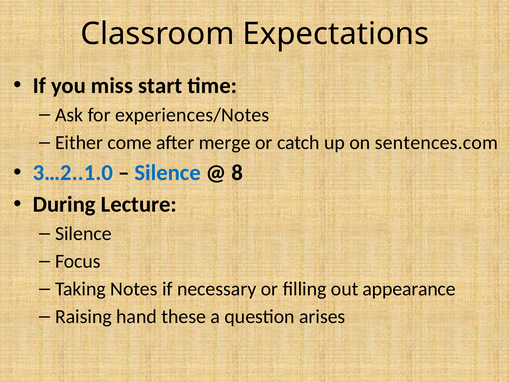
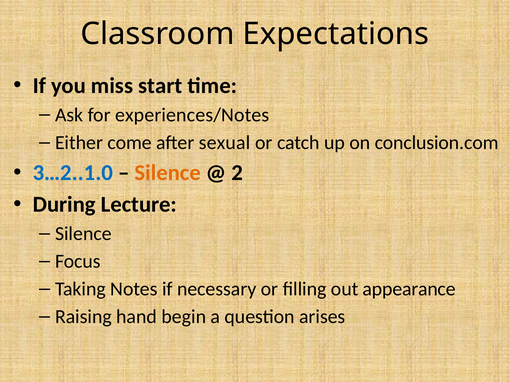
merge: merge -> sexual
sentences.com: sentences.com -> conclusion.com
Silence at (168, 173) colour: blue -> orange
8: 8 -> 2
these: these -> begin
